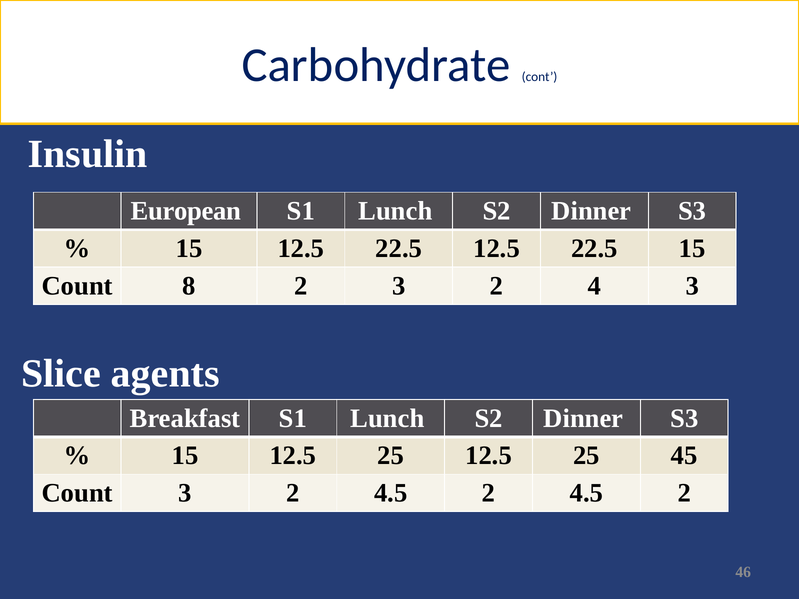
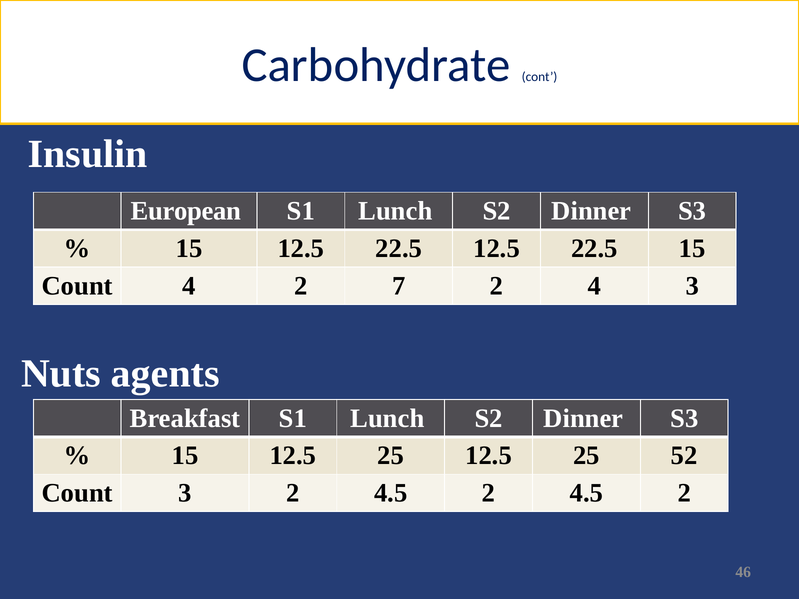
Count 8: 8 -> 4
2 3: 3 -> 7
Slice: Slice -> Nuts
45: 45 -> 52
